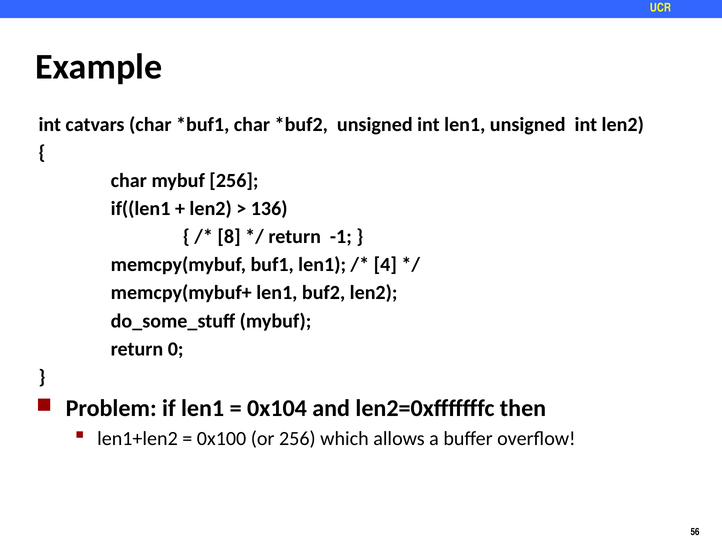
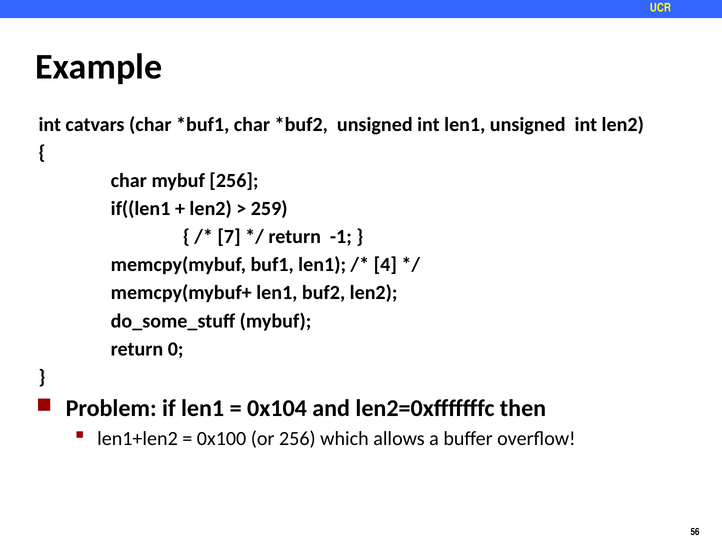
136: 136 -> 259
8: 8 -> 7
